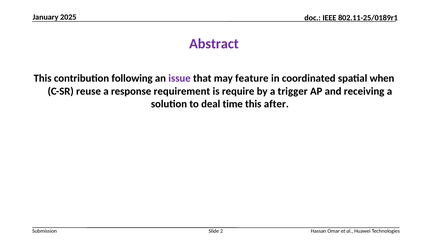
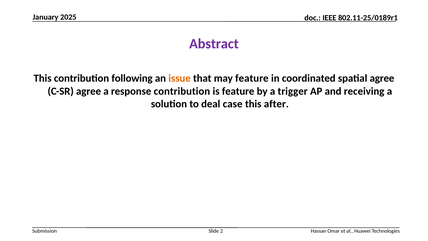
issue colour: purple -> orange
spatial when: when -> agree
C-SR reuse: reuse -> agree
response requirement: requirement -> contribution
is require: require -> feature
time: time -> case
